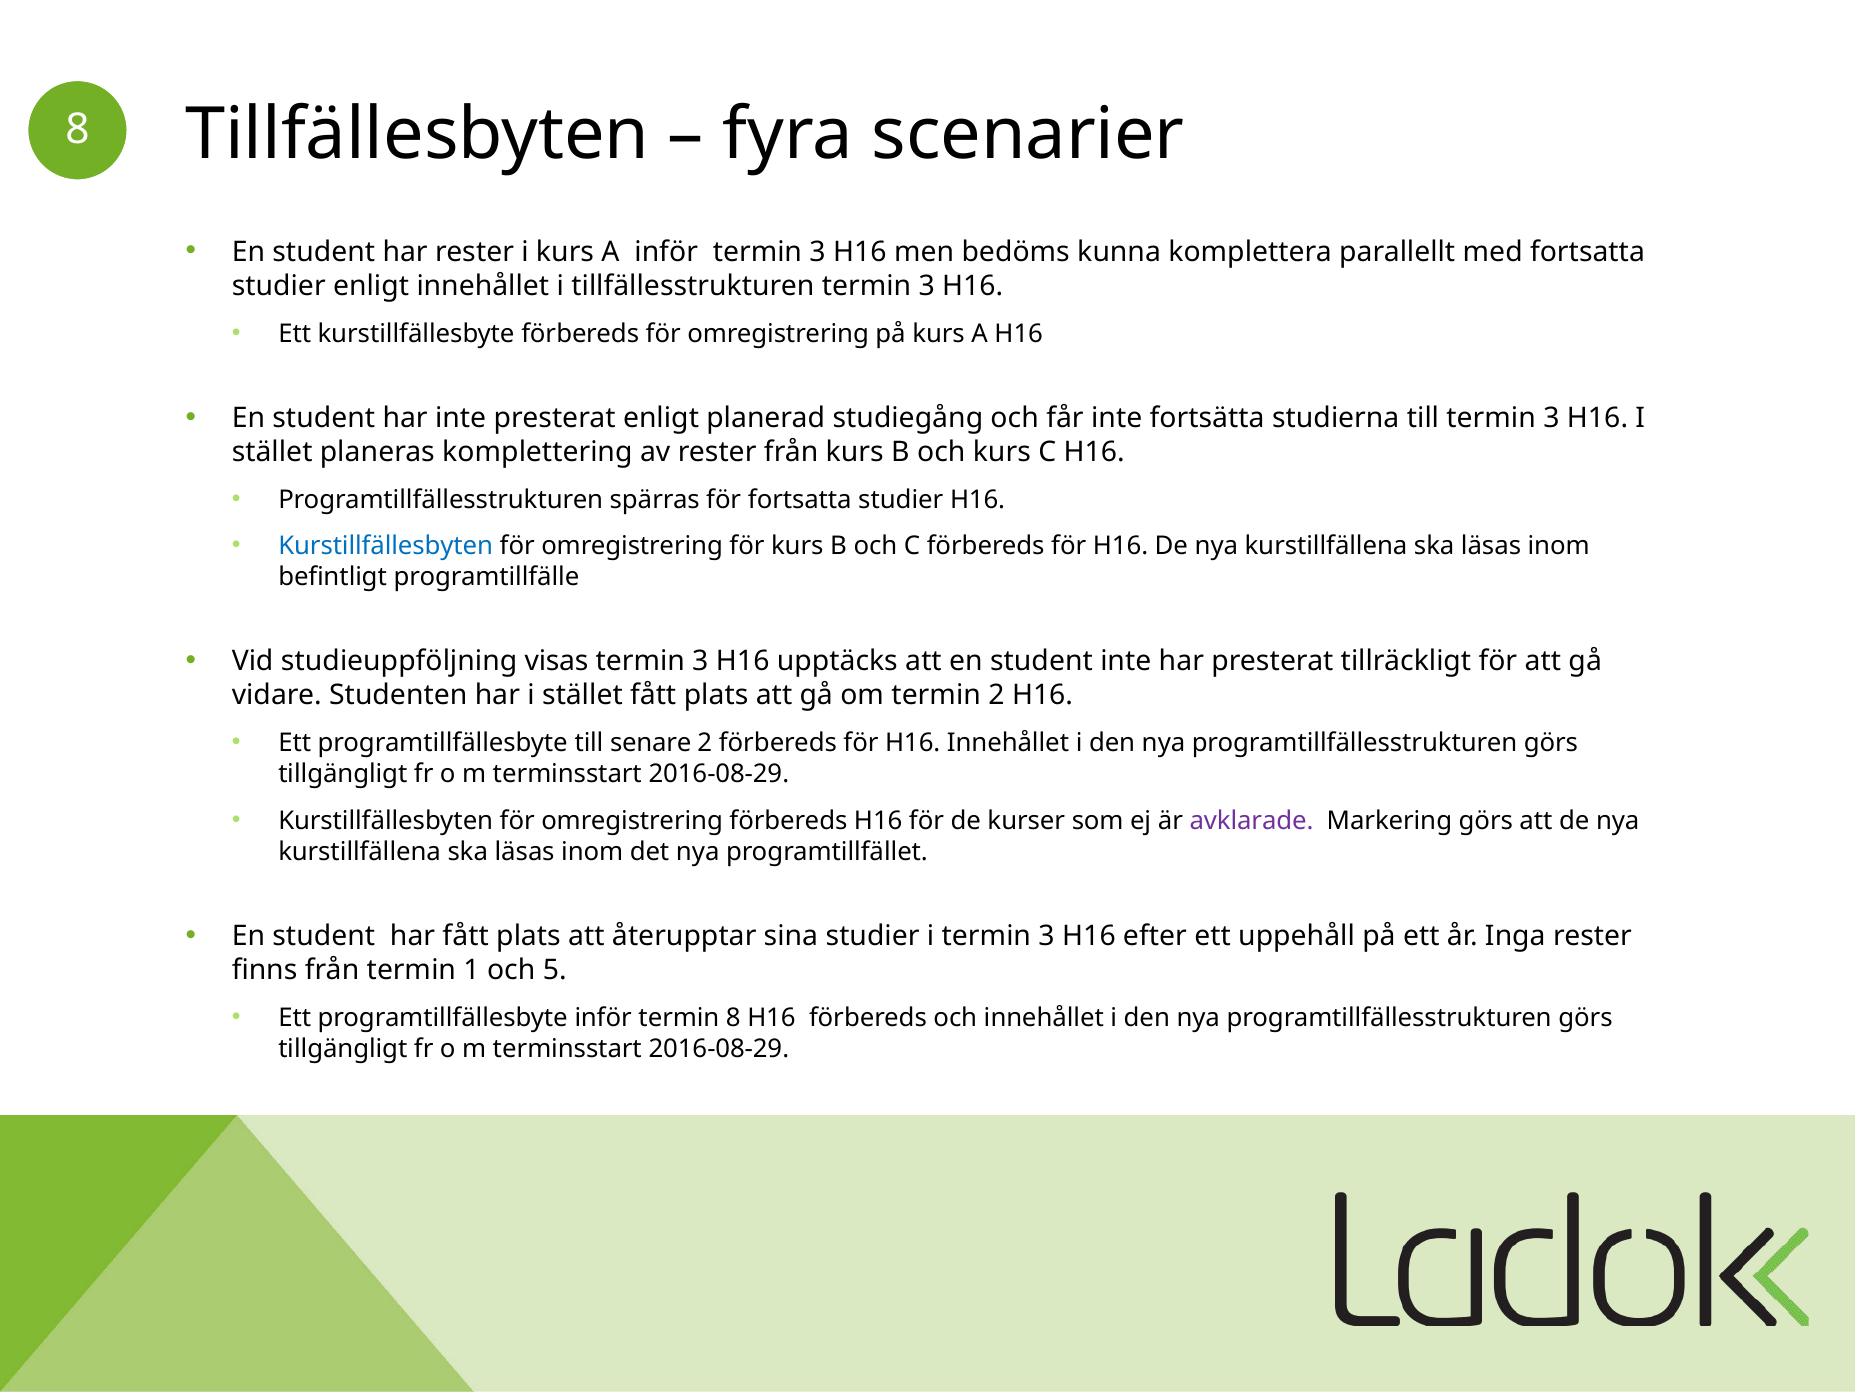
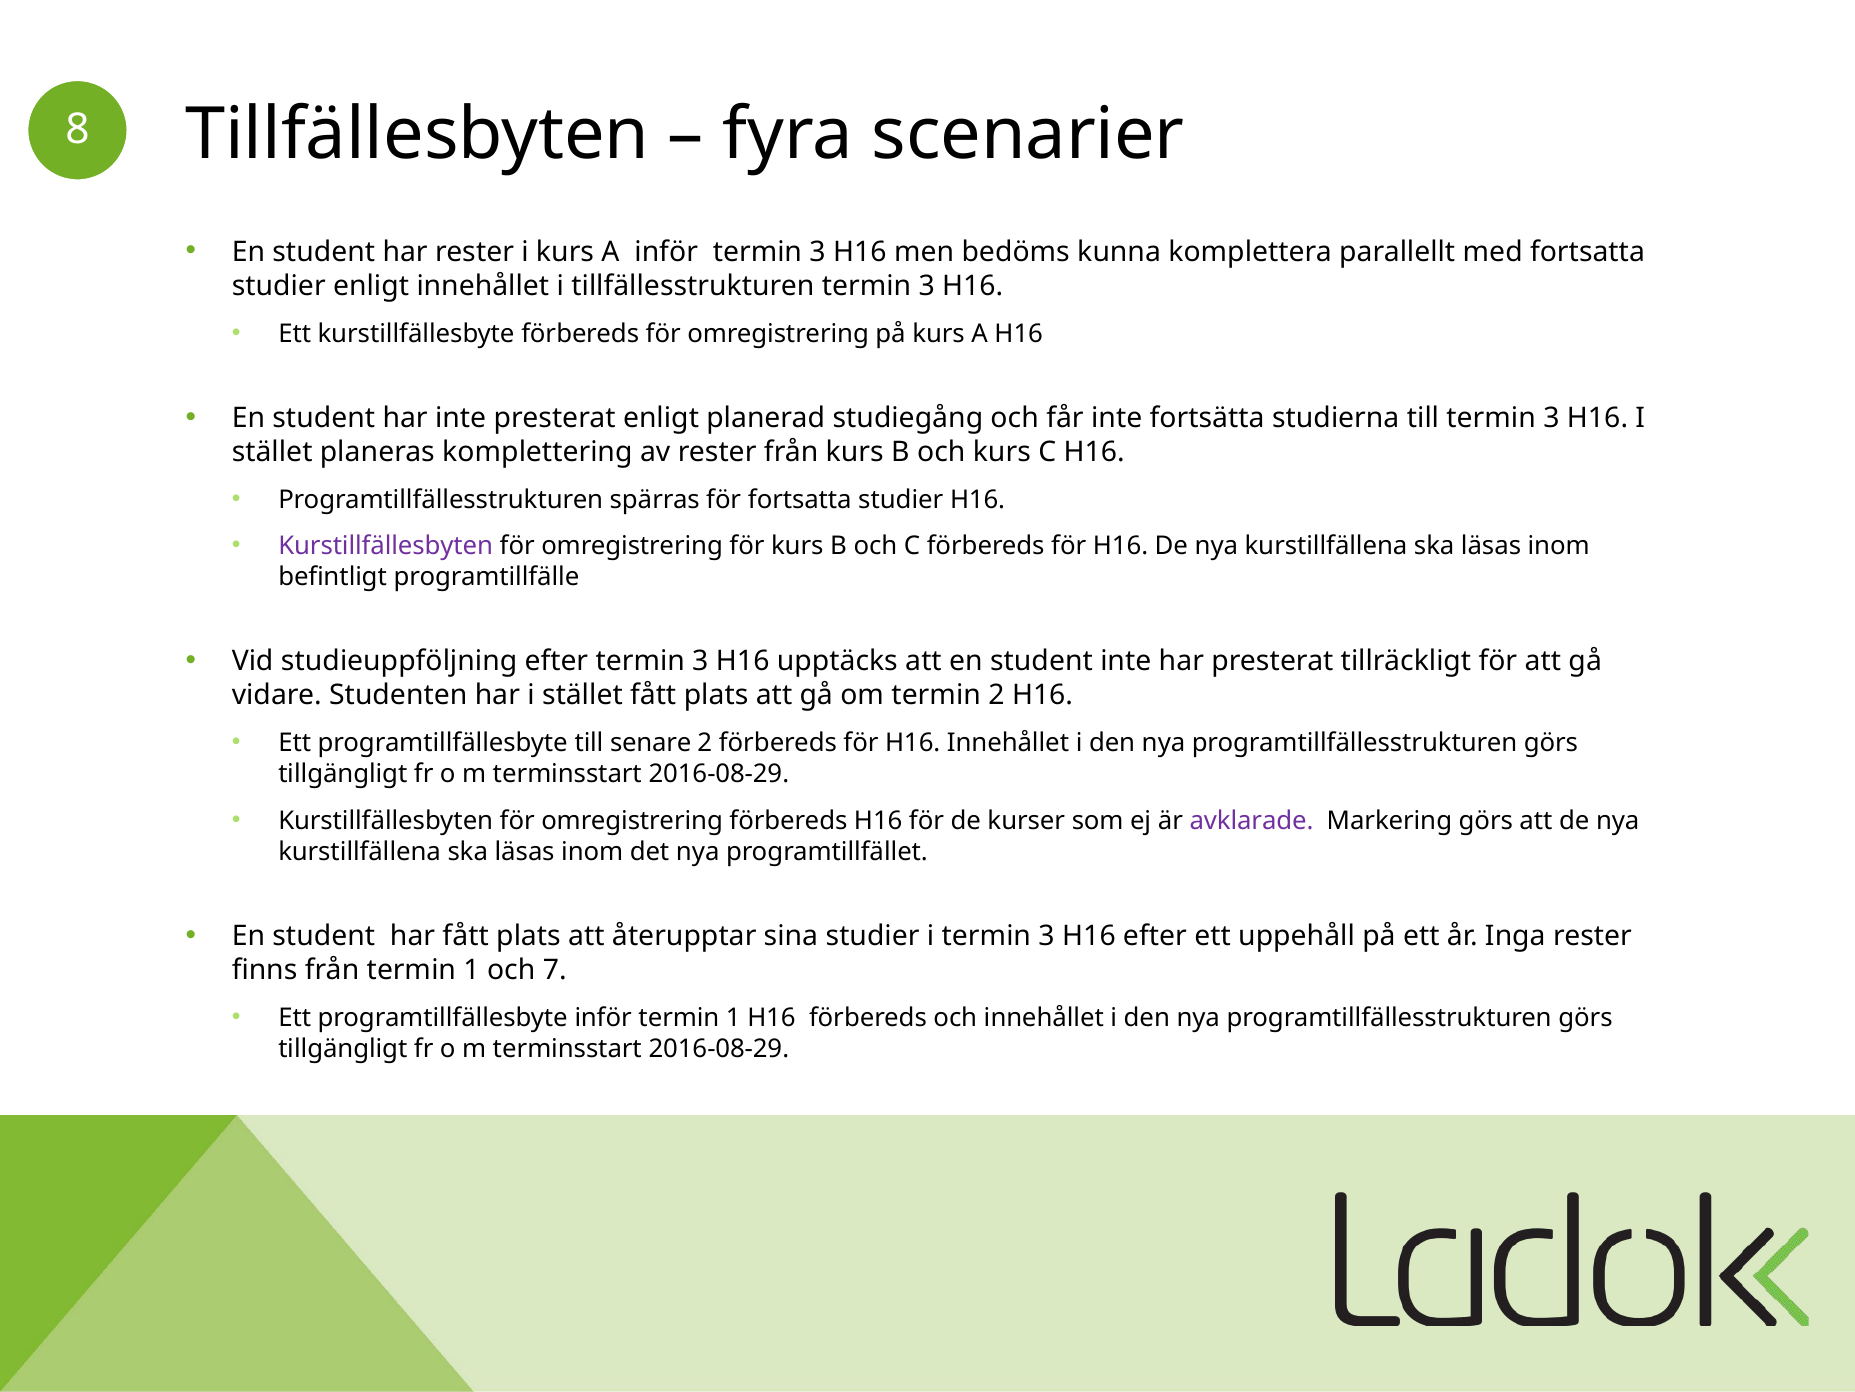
Kurstillfällesbyten at (386, 546) colour: blue -> purple
studieuppföljning visas: visas -> efter
5: 5 -> 7
inför termin 8: 8 -> 1
